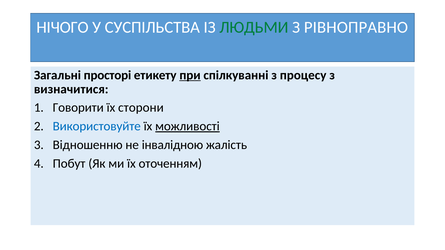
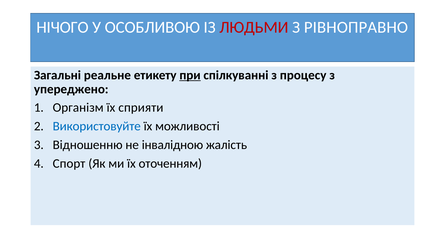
СУСПІЛЬСТВА: СУСПІЛЬСТВА -> ОСОБЛИВОЮ
ЛЮДЬМИ colour: green -> red
просторі: просторі -> реальне
визначитися: визначитися -> упереджено
Говорити: Говорити -> Організм
сторони: сторони -> сприяти
можливості underline: present -> none
Побут: Побут -> Спорт
